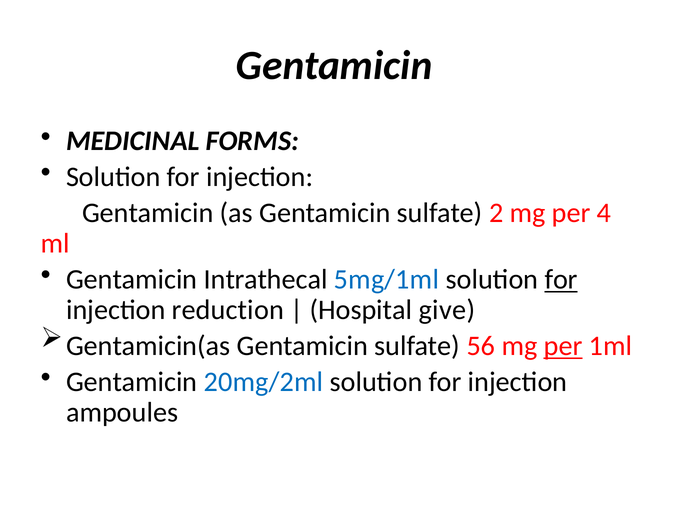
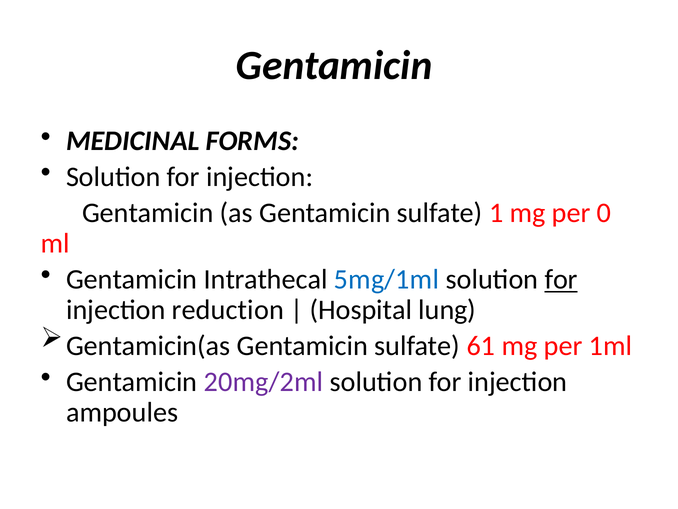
2: 2 -> 1
4: 4 -> 0
give: give -> lung
56: 56 -> 61
per at (563, 346) underline: present -> none
20mg/2ml colour: blue -> purple
